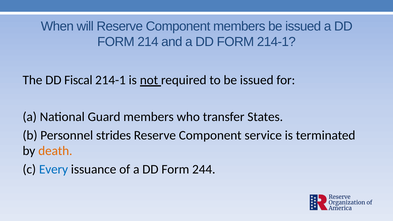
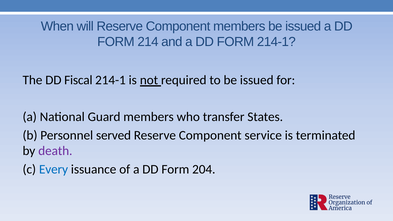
strides: strides -> served
death colour: orange -> purple
244: 244 -> 204
